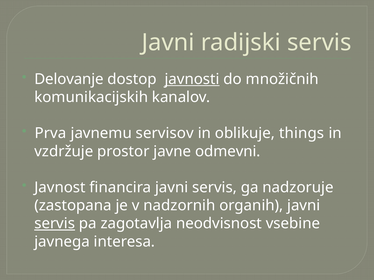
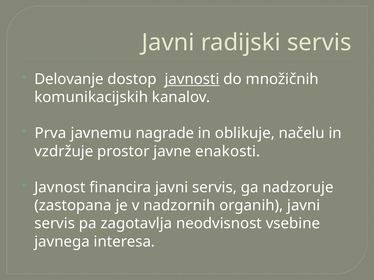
servisov: servisov -> nagrade
things: things -> načelu
odmevni: odmevni -> enakosti
servis at (55, 224) underline: present -> none
